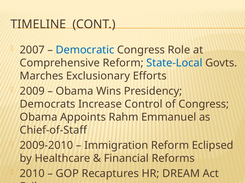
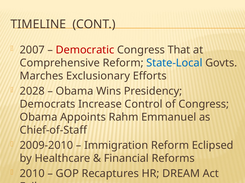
Democratic colour: blue -> red
Role: Role -> That
2009: 2009 -> 2028
